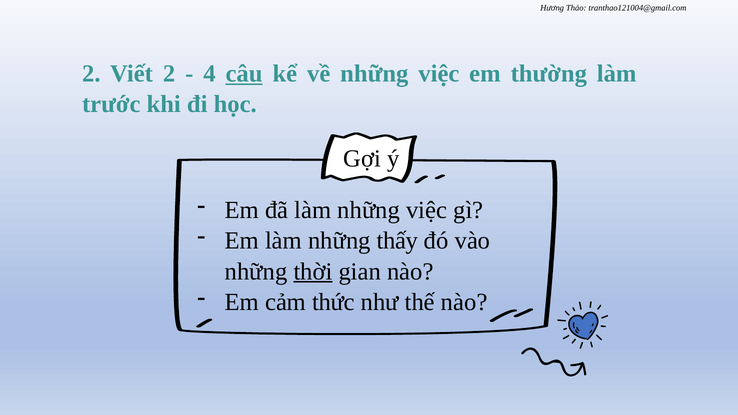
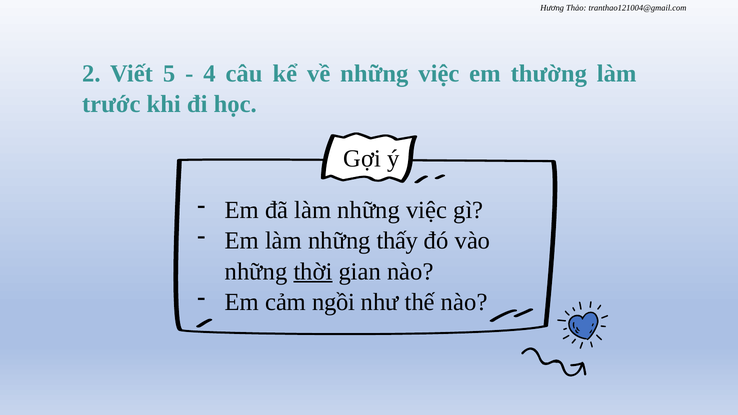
Viết 2: 2 -> 5
câu underline: present -> none
thức: thức -> ngồi
